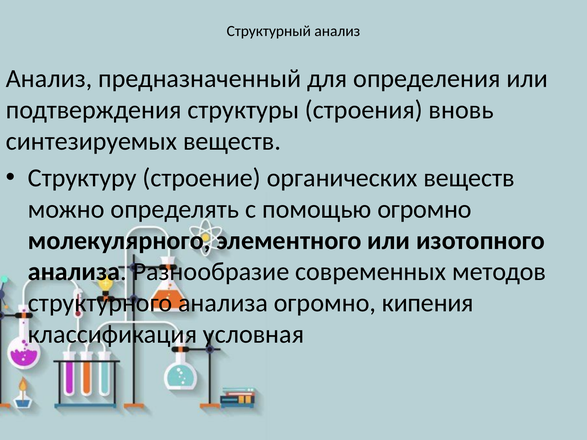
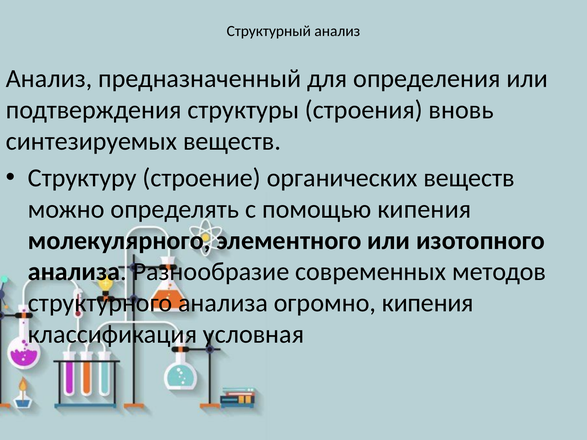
помощью огромно: огромно -> кипения
